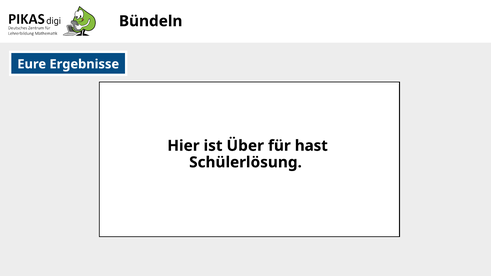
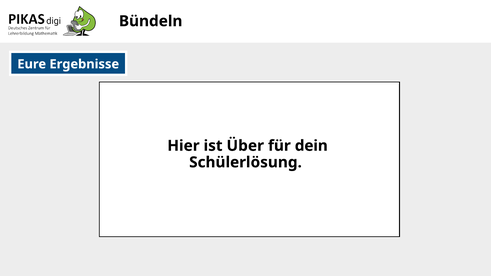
hast: hast -> dein
